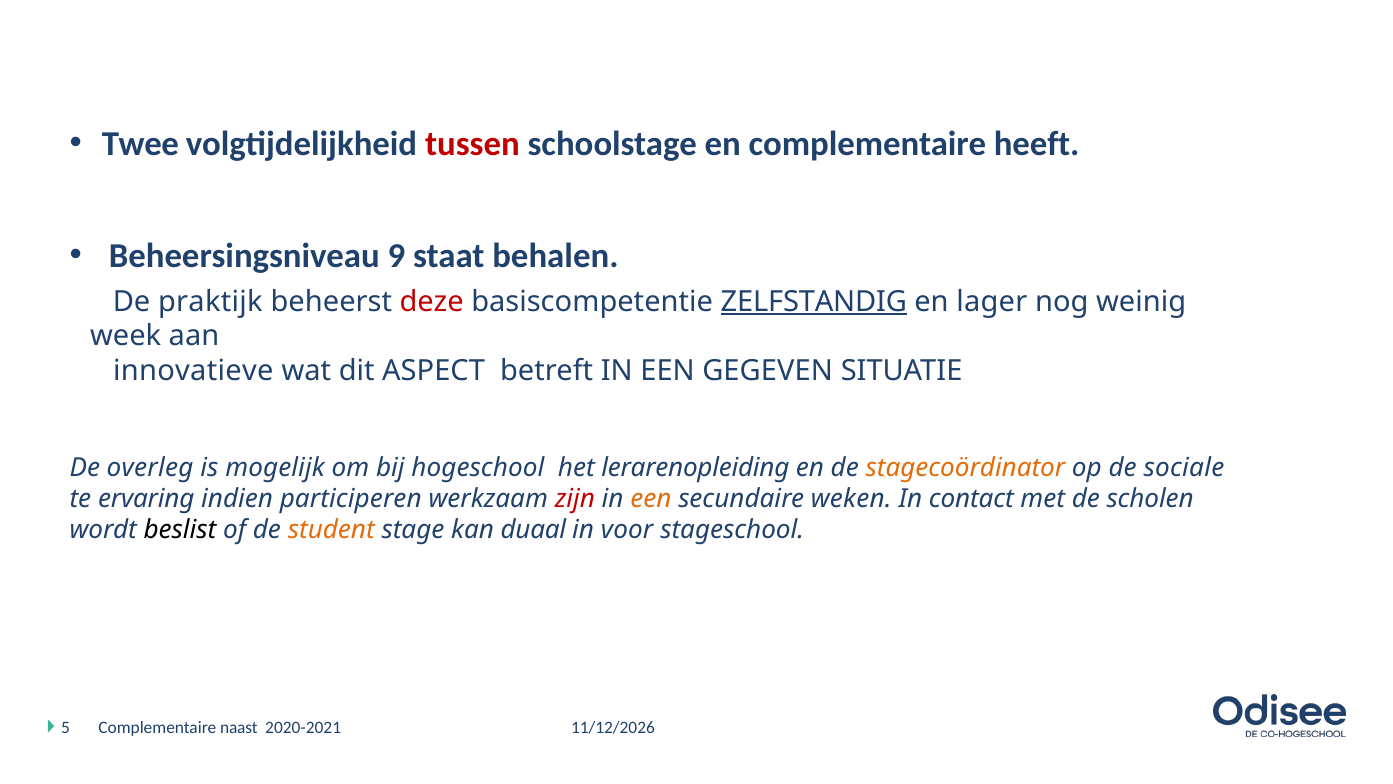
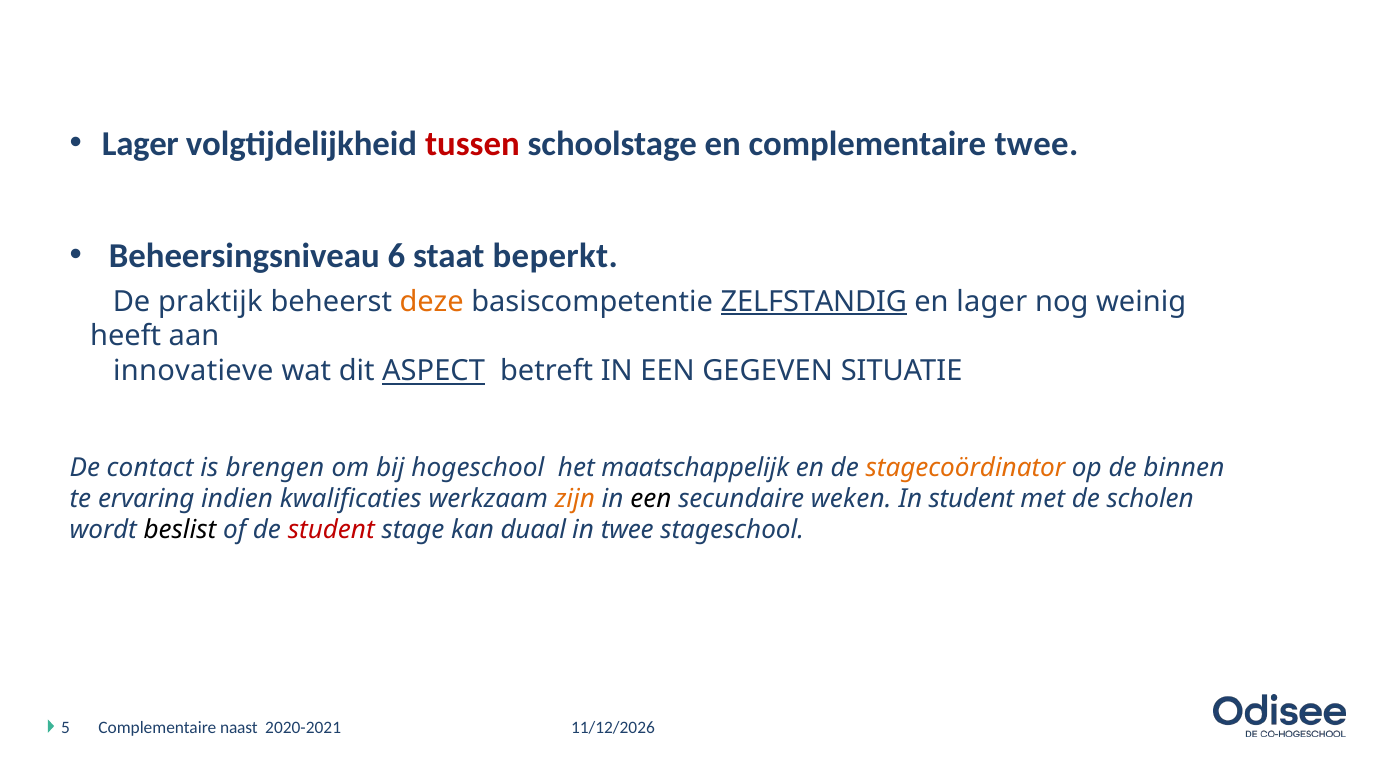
Twee at (140, 143): Twee -> Lager
complementaire heeft: heeft -> twee
9: 9 -> 6
behalen: behalen -> beperkt
deze colour: red -> orange
week: week -> heeft
ASPECT underline: none -> present
overleg: overleg -> contact
mogelijk: mogelijk -> brengen
lerarenopleiding: lerarenopleiding -> maatschappelijk
sociale: sociale -> binnen
participeren: participeren -> kwalificaties
zijn colour: red -> orange
een at (651, 499) colour: orange -> black
In contact: contact -> student
student at (331, 530) colour: orange -> red
in voor: voor -> twee
